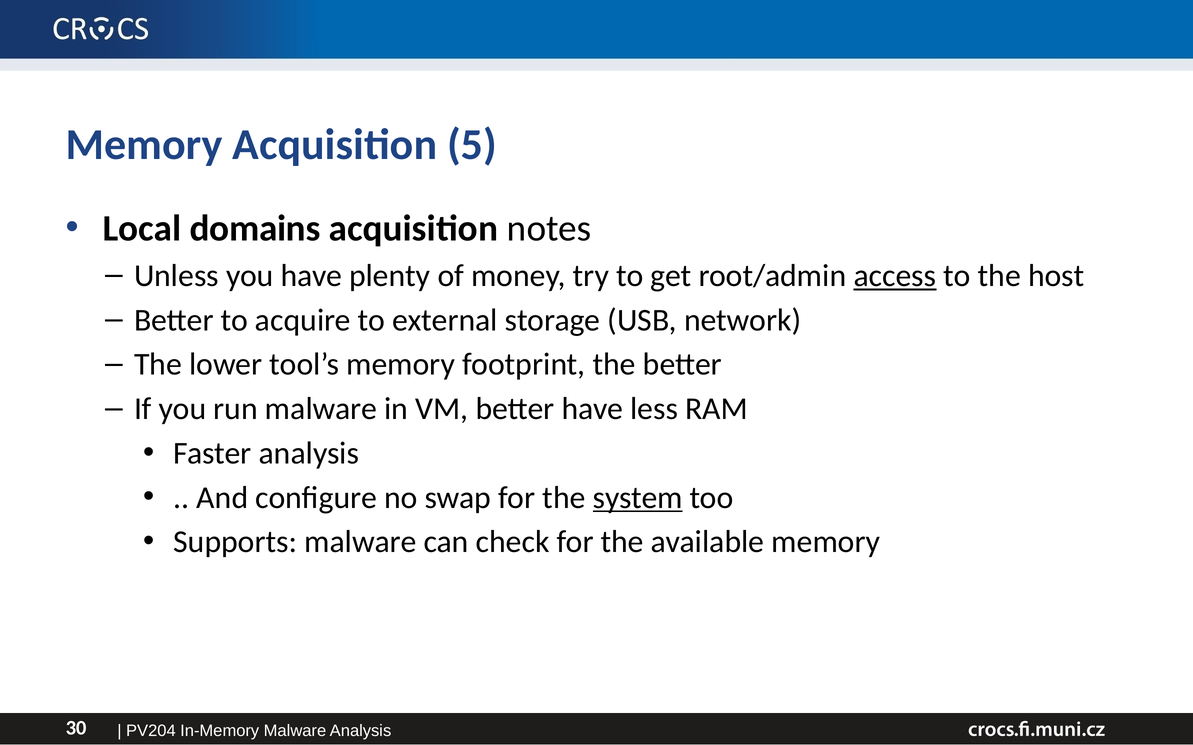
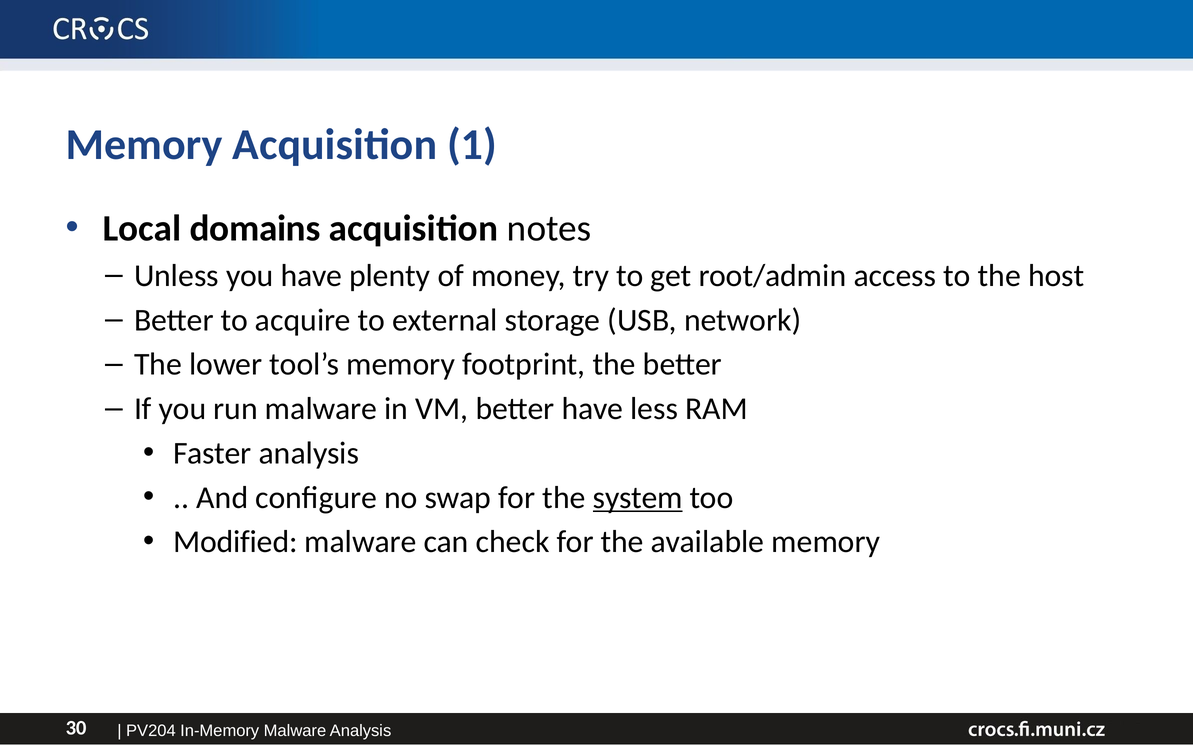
5: 5 -> 1
access underline: present -> none
Supports: Supports -> Modified
